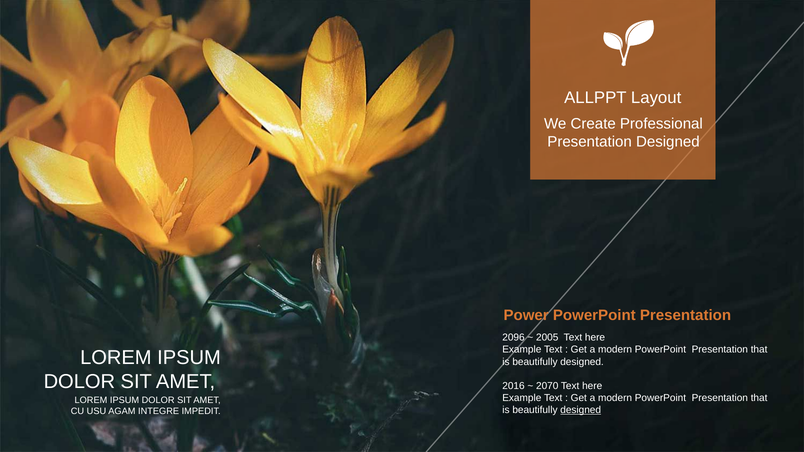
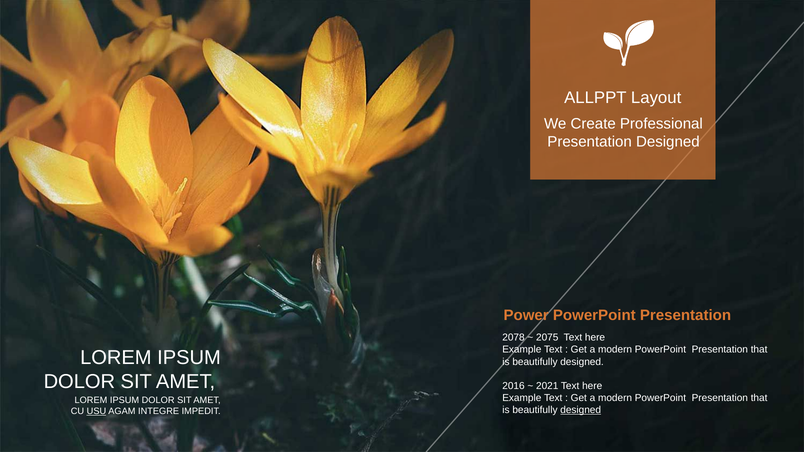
2096: 2096 -> 2078
2005: 2005 -> 2075
2070: 2070 -> 2021
USU underline: none -> present
